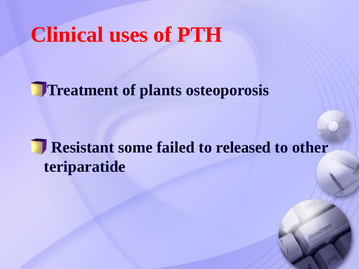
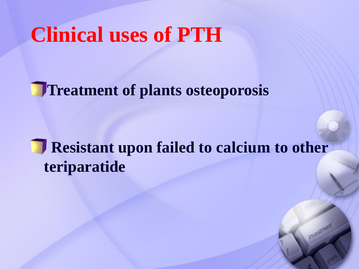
some: some -> upon
released: released -> calcium
